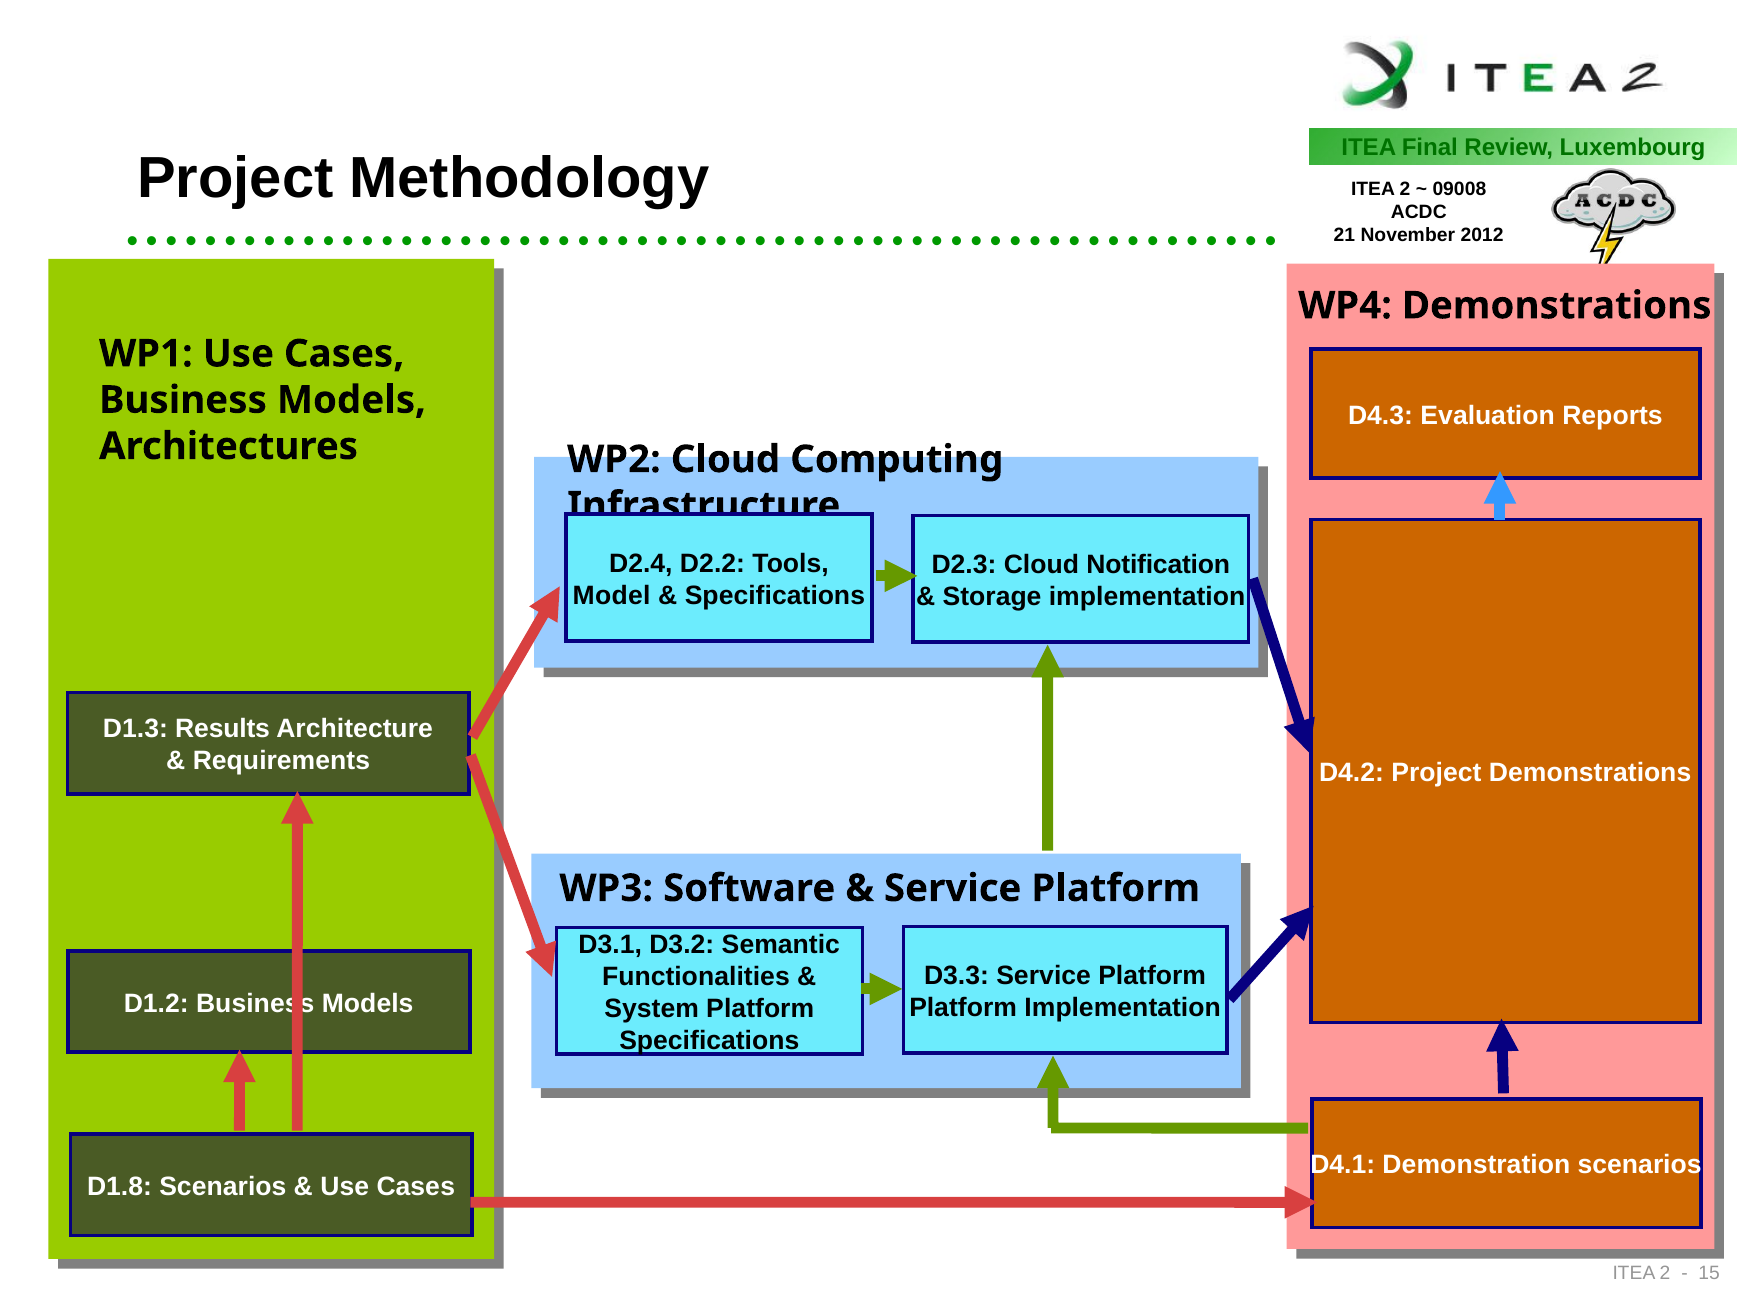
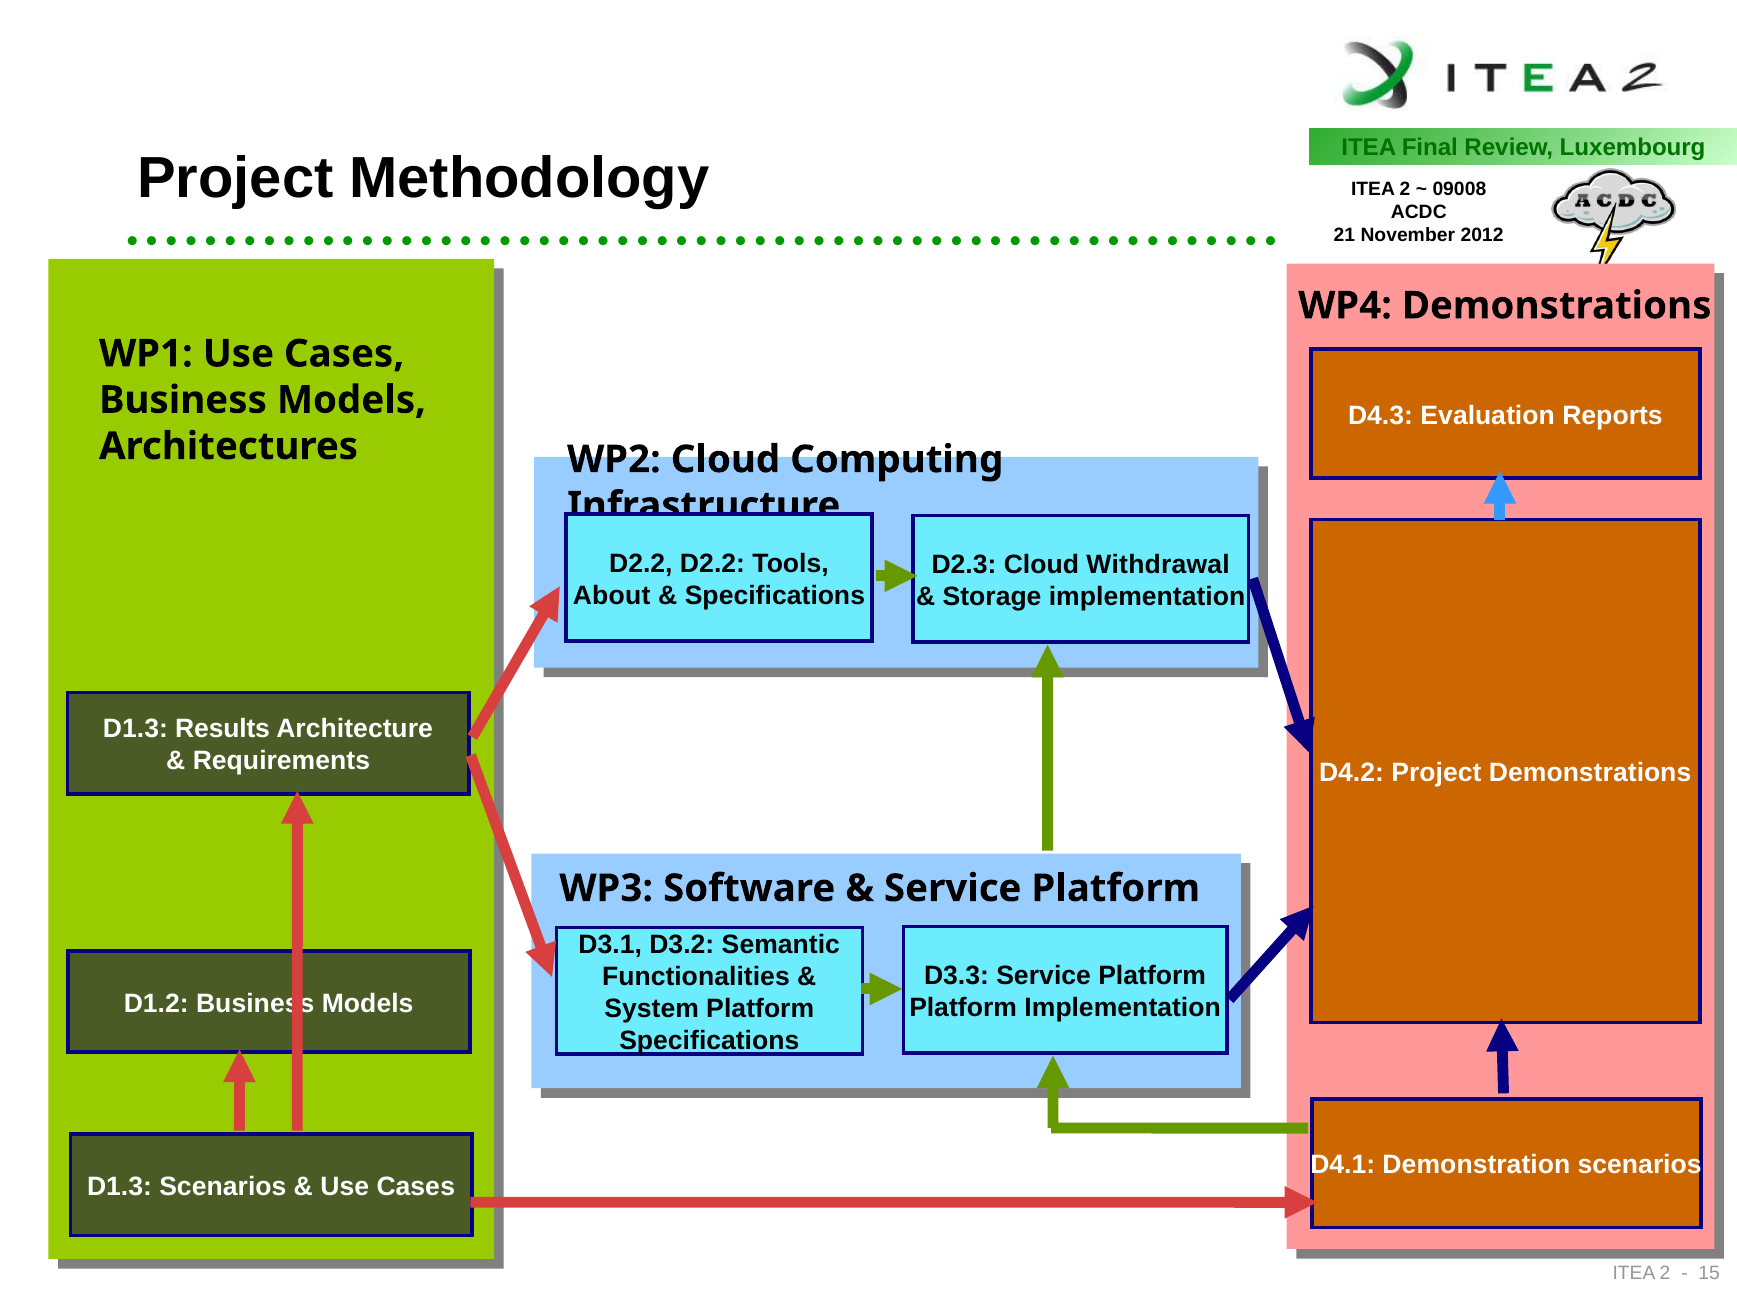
D2.4 at (641, 563): D2.4 -> D2.2
Notification: Notification -> Withdrawal
Model: Model -> About
D1.8 at (119, 1186): D1.8 -> D1.3
